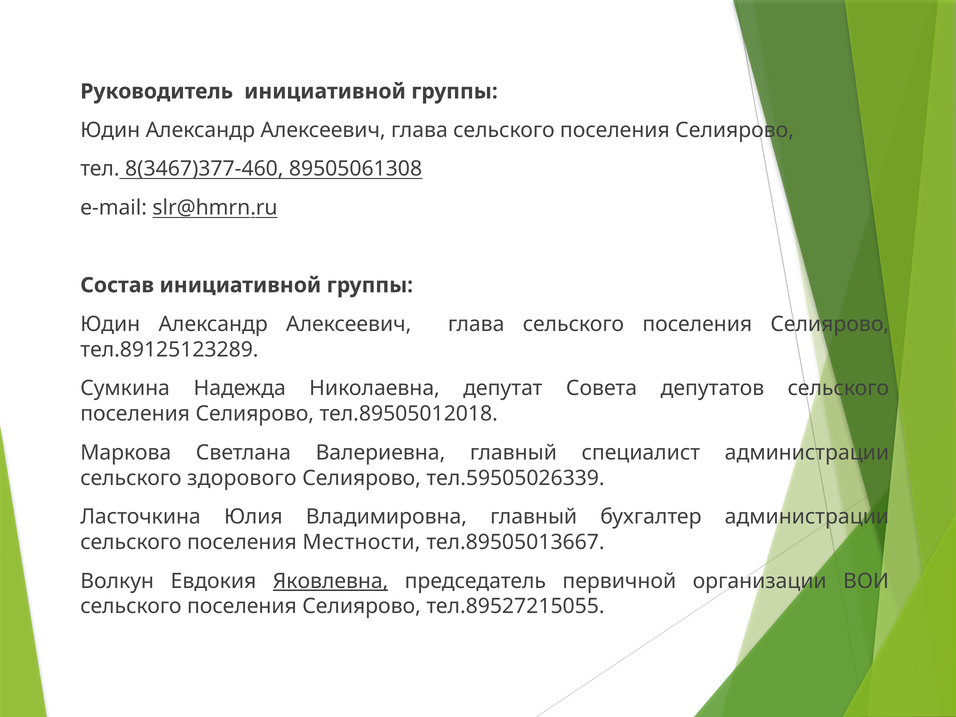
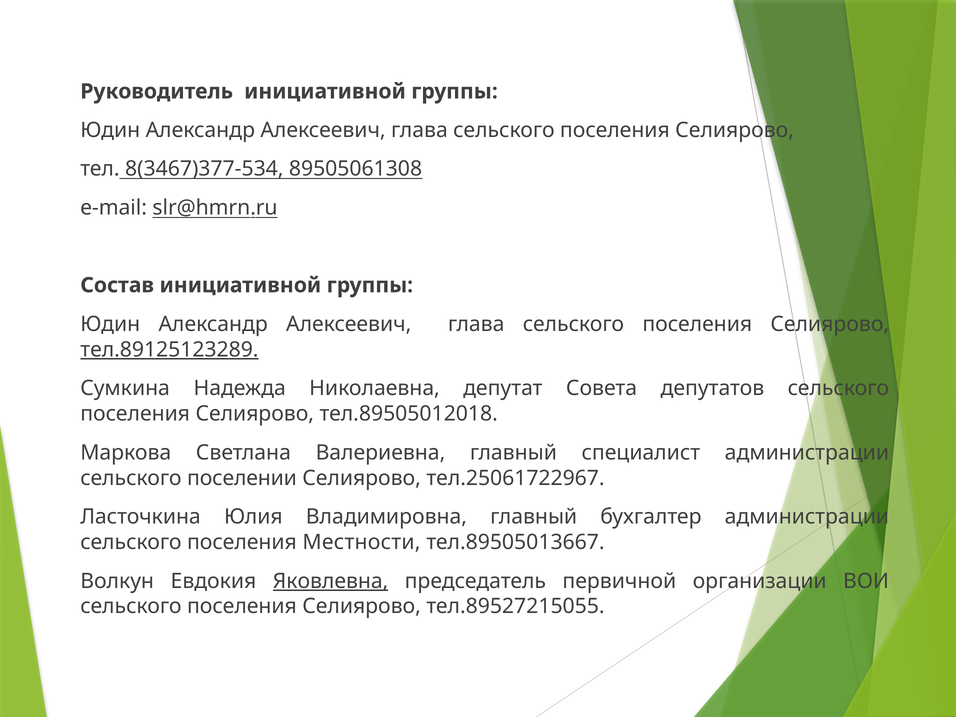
8(3467)377-460: 8(3467)377-460 -> 8(3467)377-534
тел.89125123289 underline: none -> present
здорового: здорового -> поселении
тел.59505026339: тел.59505026339 -> тел.25061722967
